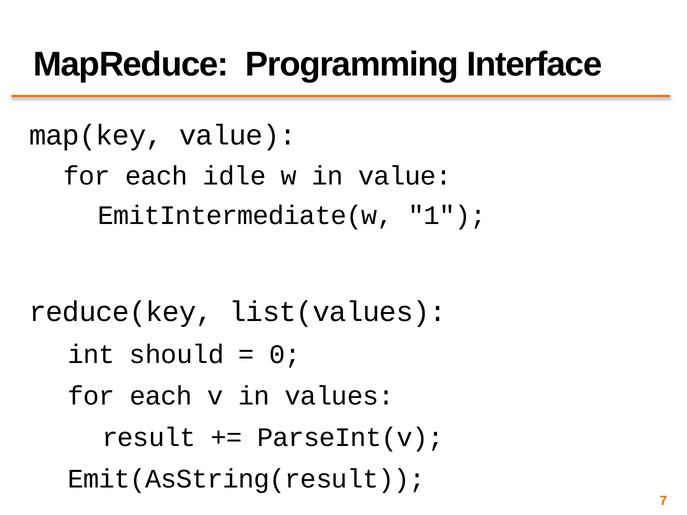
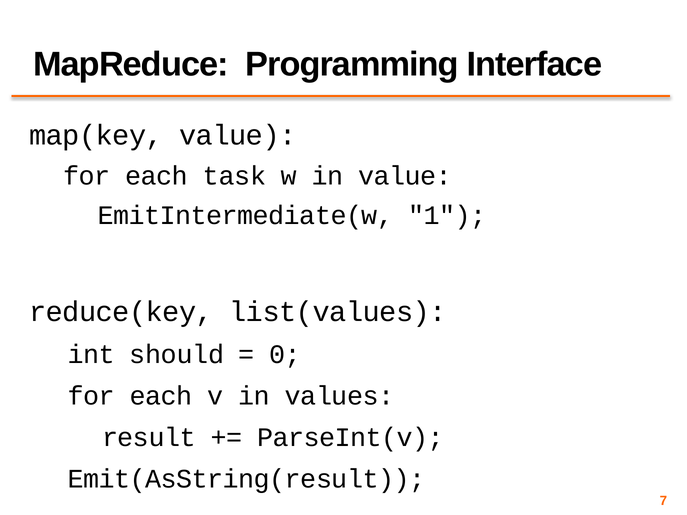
idle: idle -> task
